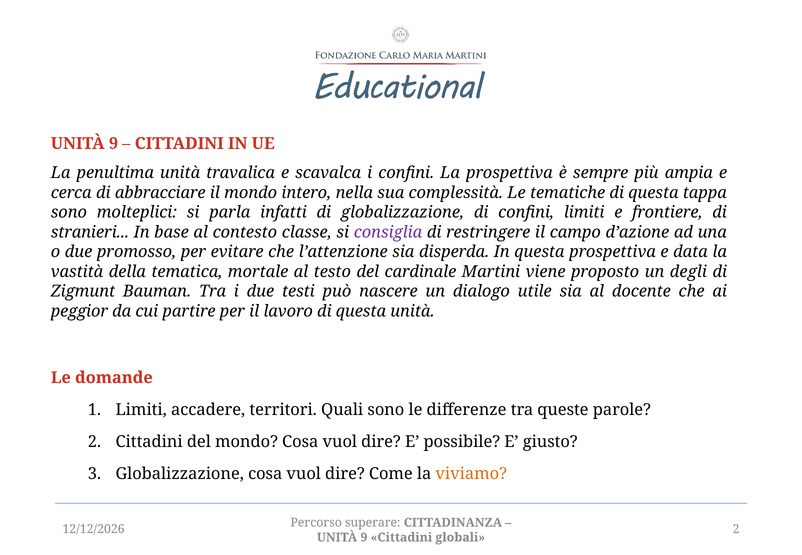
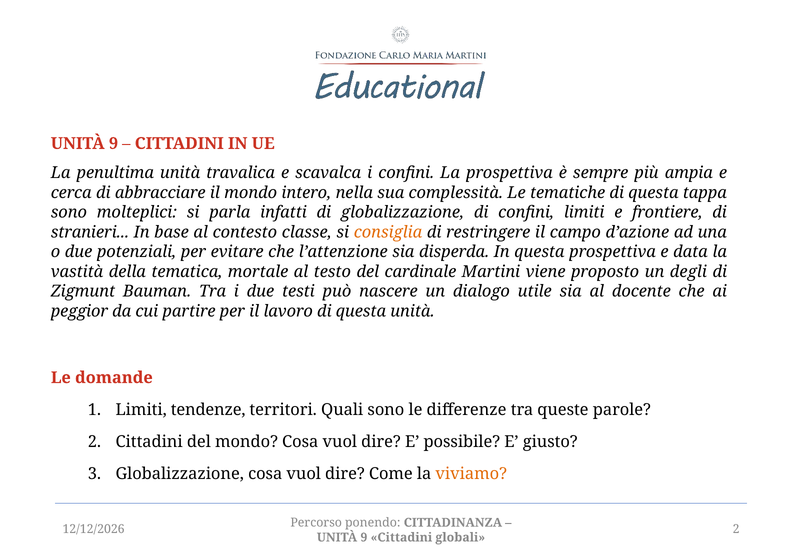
consiglia colour: purple -> orange
promosso: promosso -> potenziali
accadere: accadere -> tendenze
superare: superare -> ponendo
